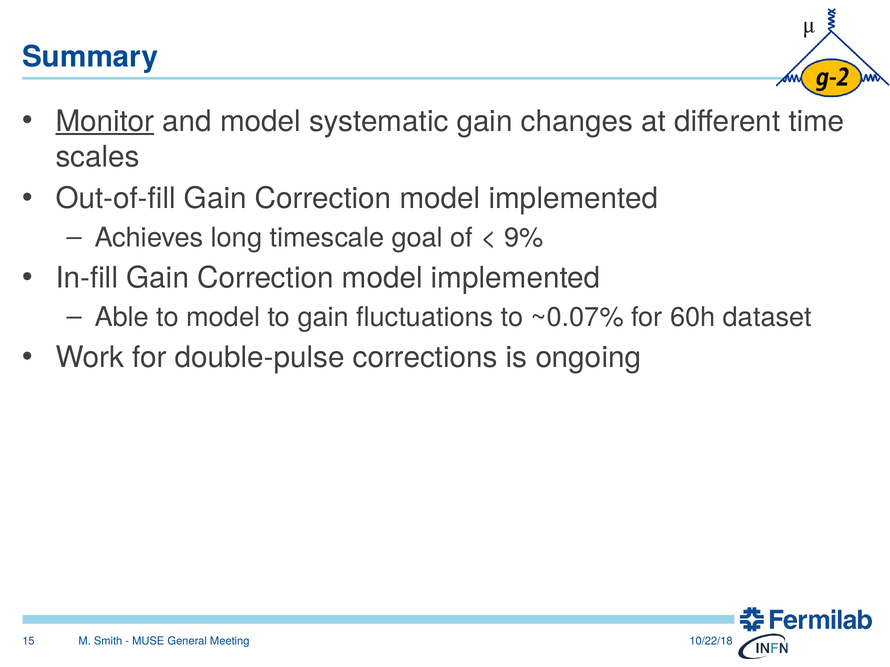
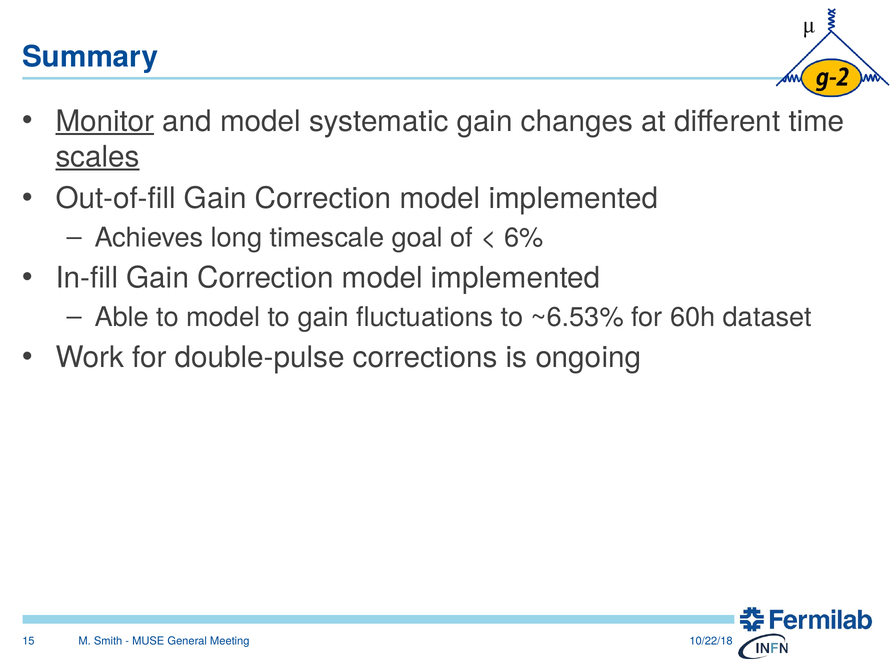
scales underline: none -> present
9%: 9% -> 6%
~0.07%: ~0.07% -> ~6.53%
